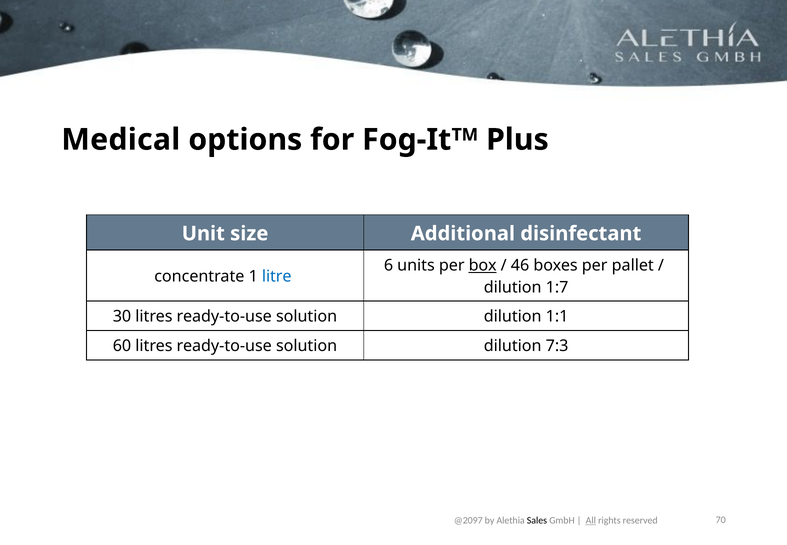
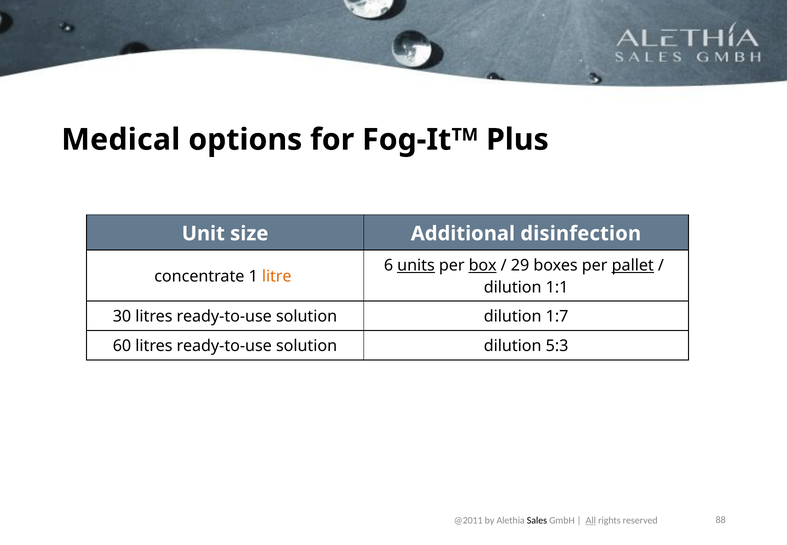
disinfectant: disinfectant -> disinfection
units underline: none -> present
46: 46 -> 29
pallet underline: none -> present
litre colour: blue -> orange
1:7: 1:7 -> 1:1
1:1: 1:1 -> 1:7
7:3: 7:3 -> 5:3
@2097: @2097 -> @2011
70: 70 -> 88
